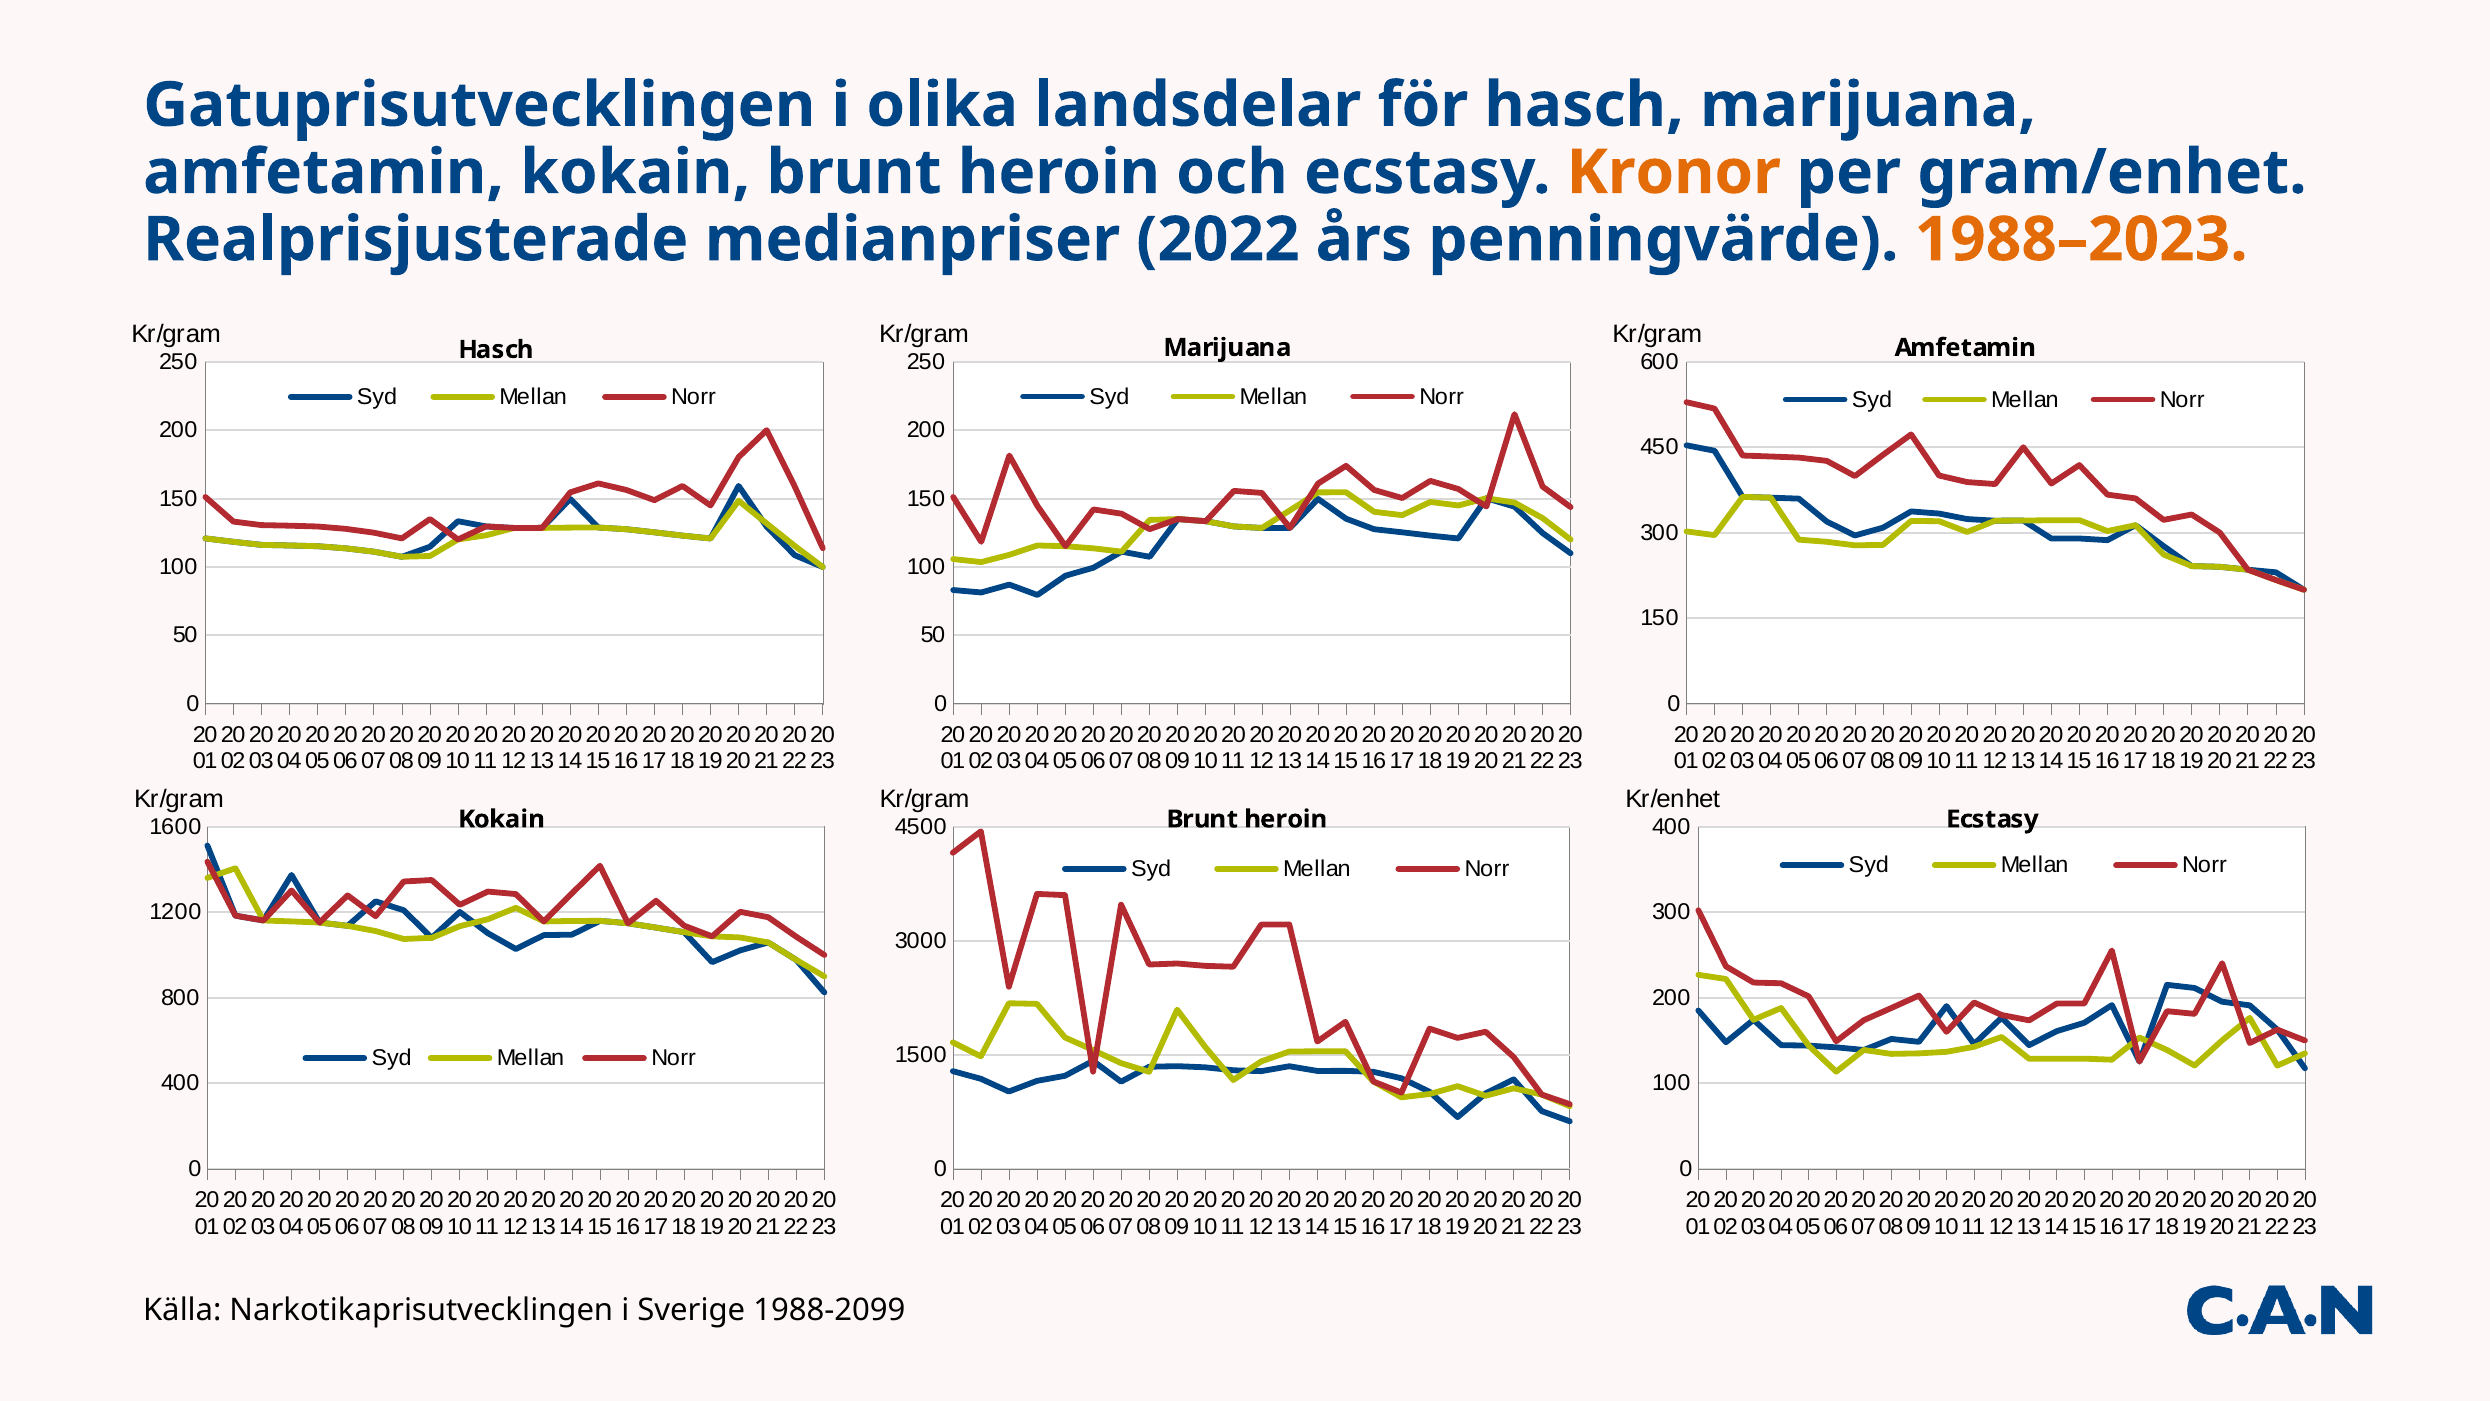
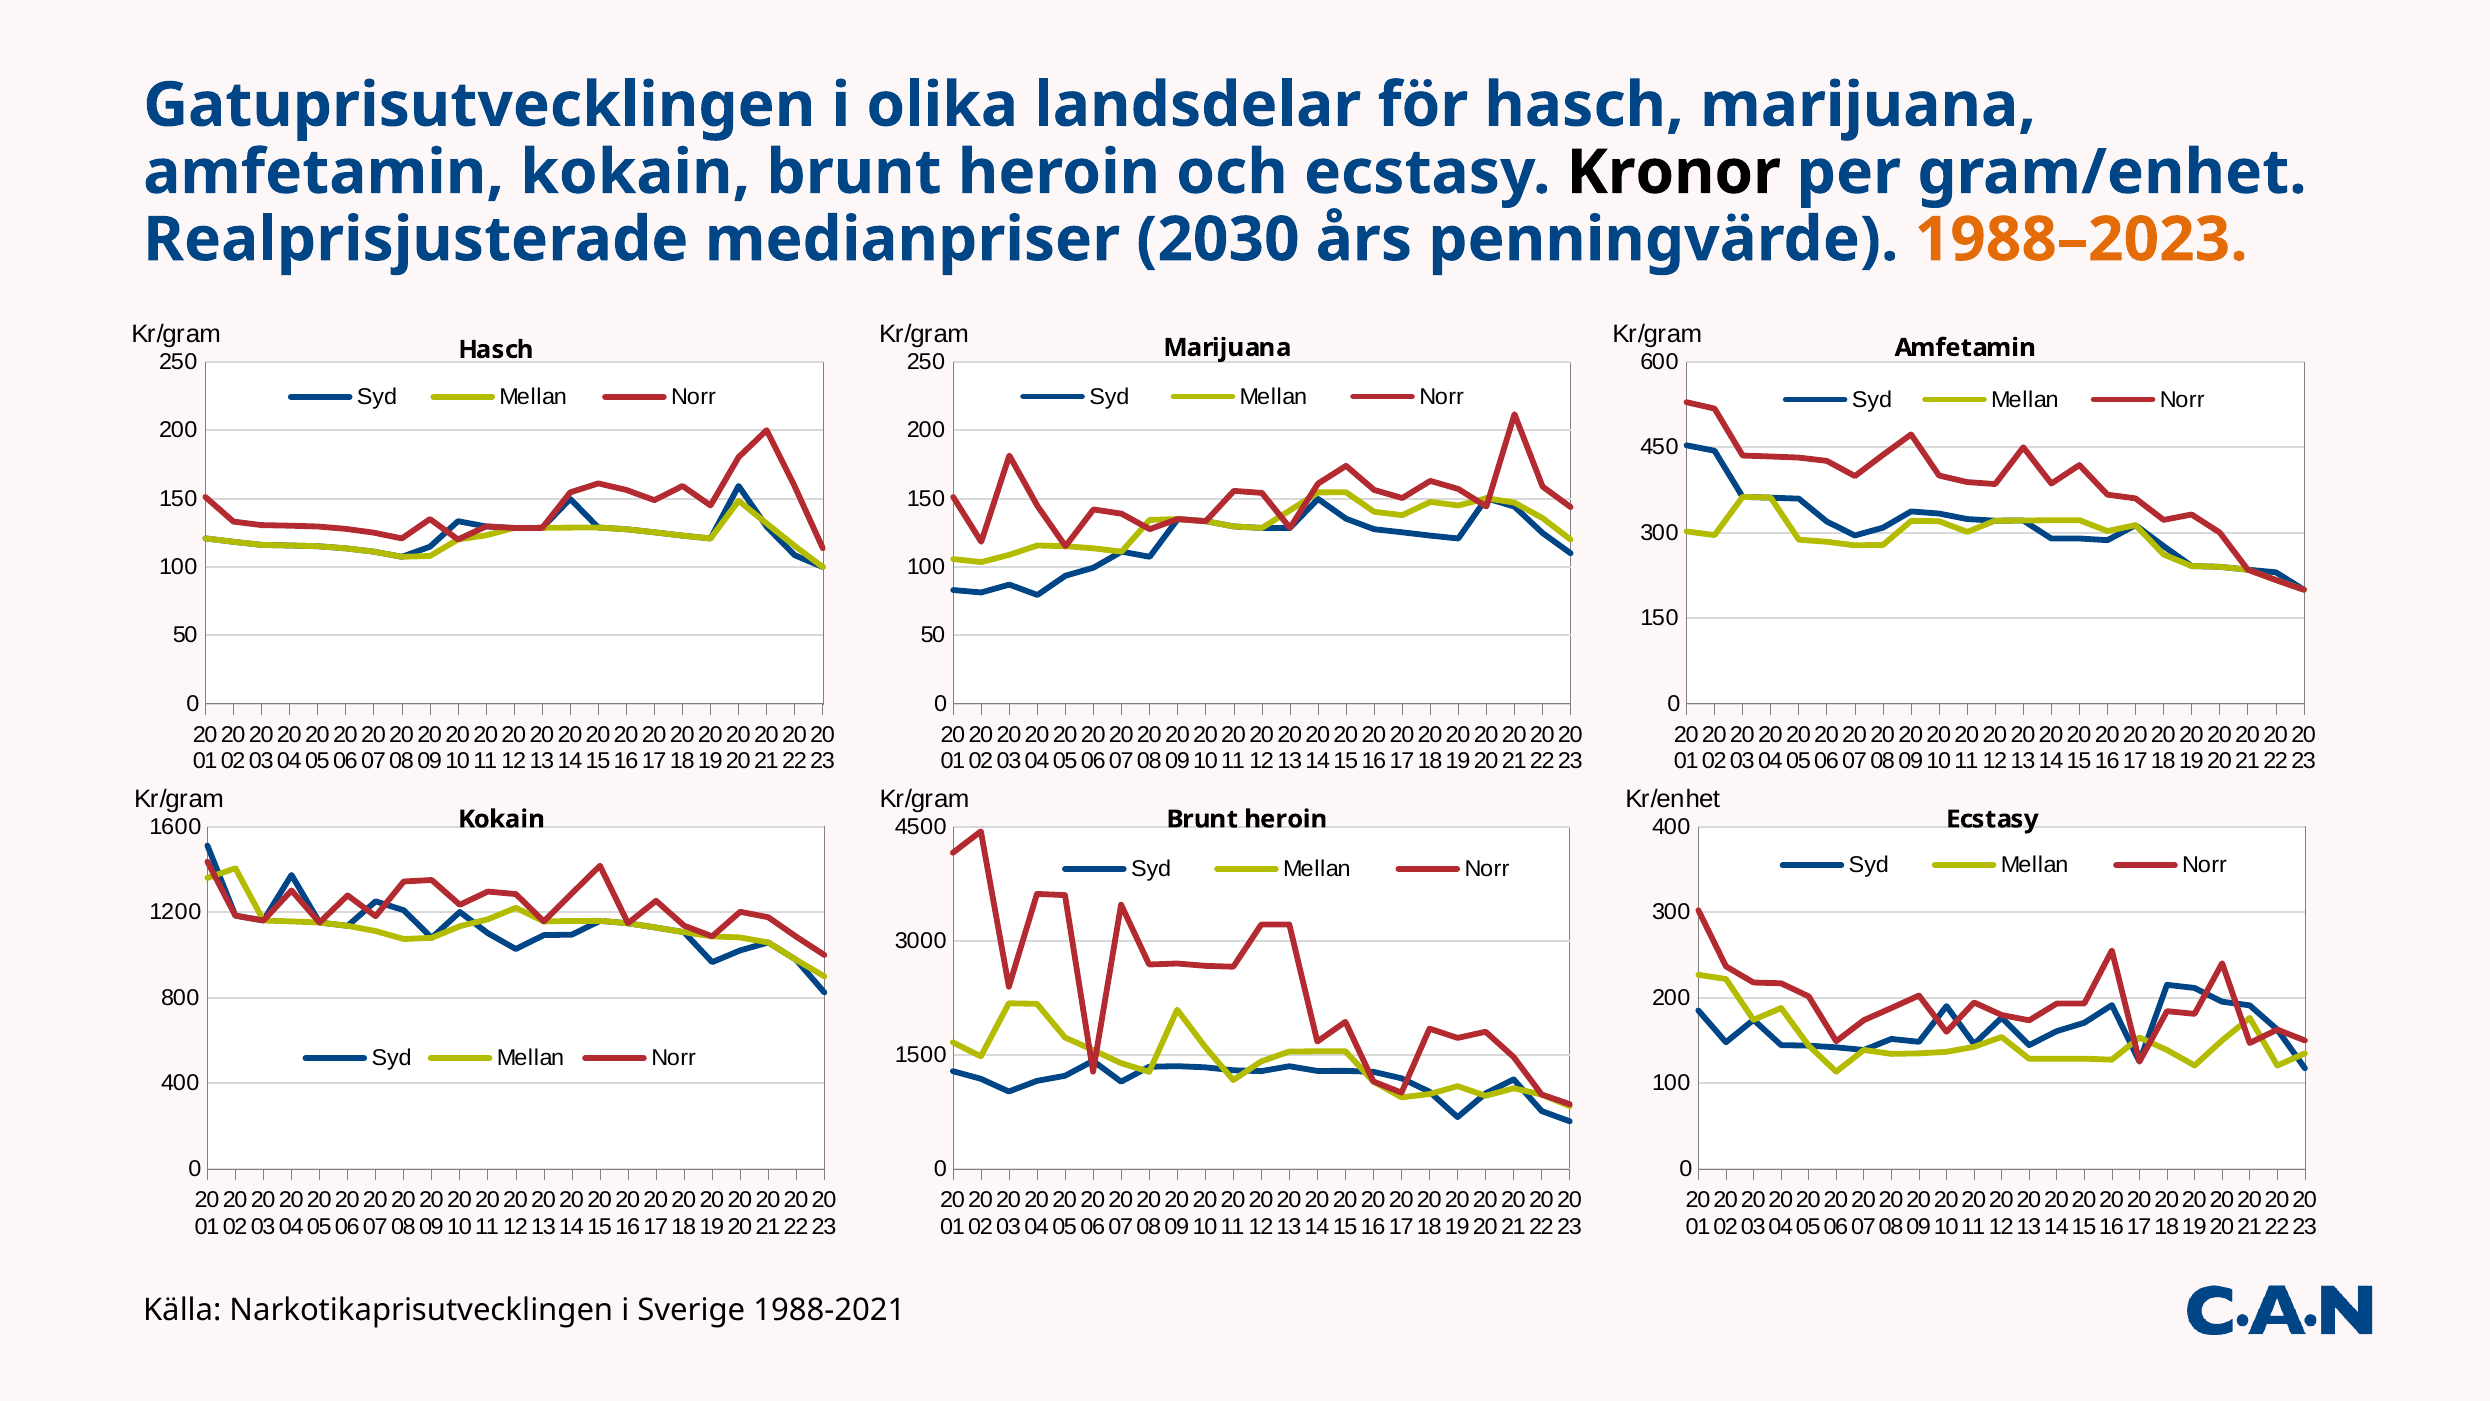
Kronor colour: orange -> black
2022: 2022 -> 2030
1988-2099: 1988-2099 -> 1988-2021
